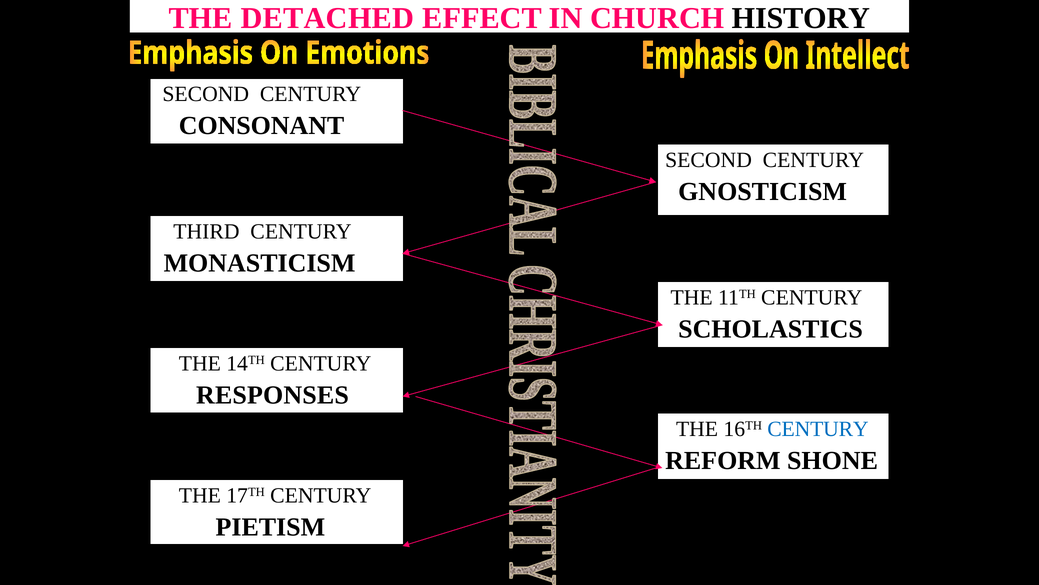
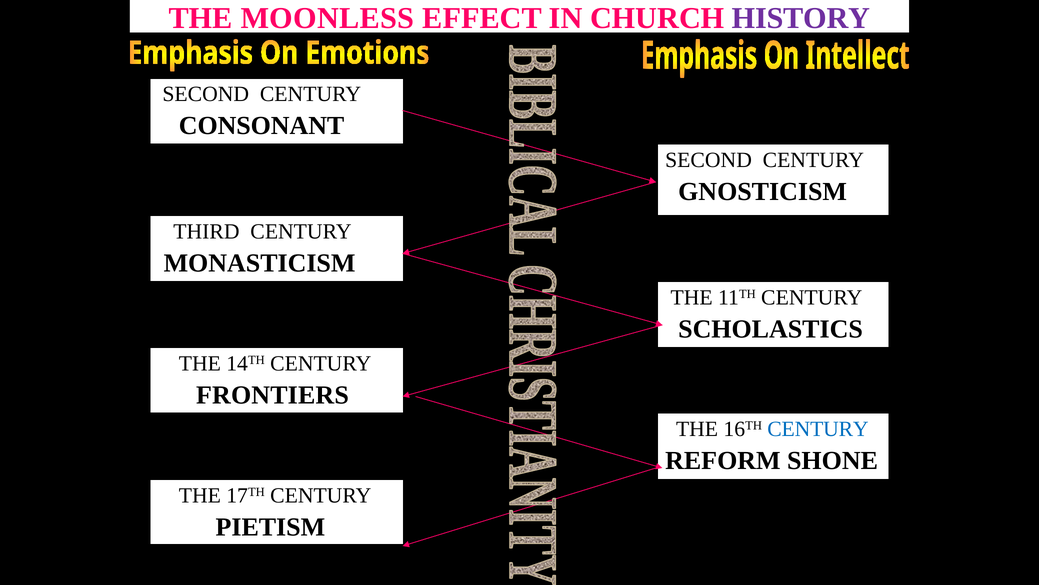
DETACHED: DETACHED -> MOONLESS
HISTORY colour: black -> purple
RESPONSES: RESPONSES -> FRONTIERS
